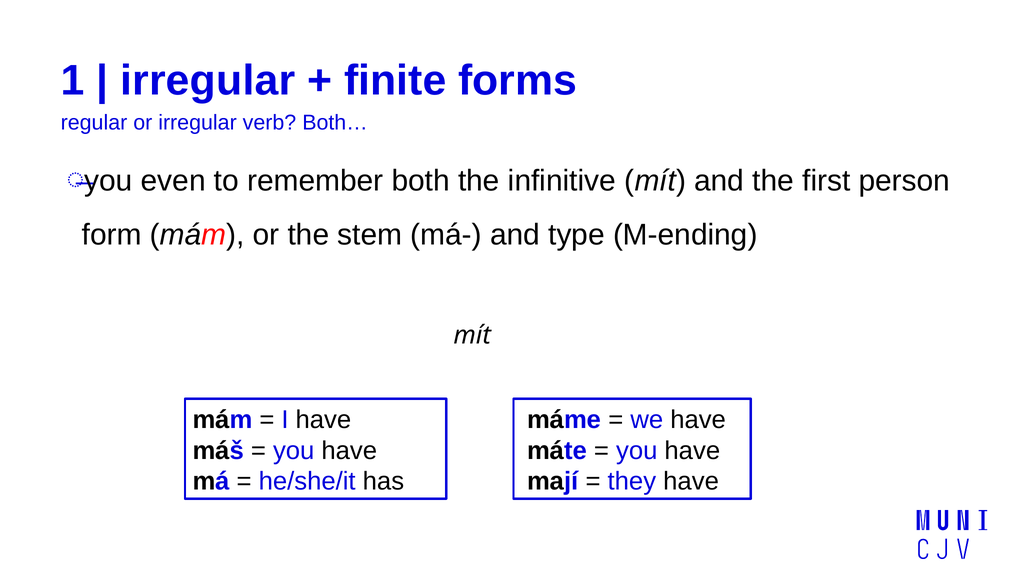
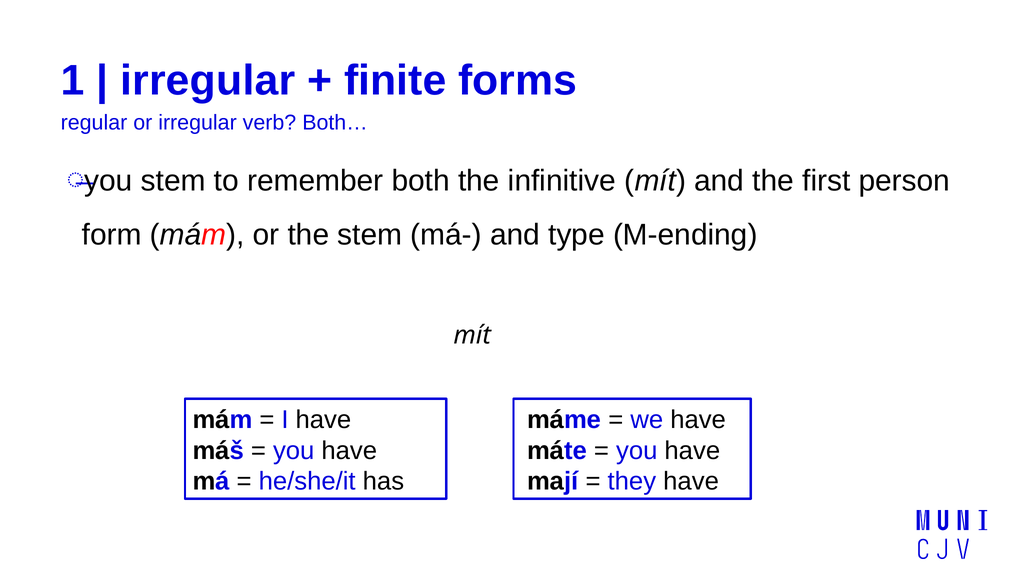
you even: even -> stem
